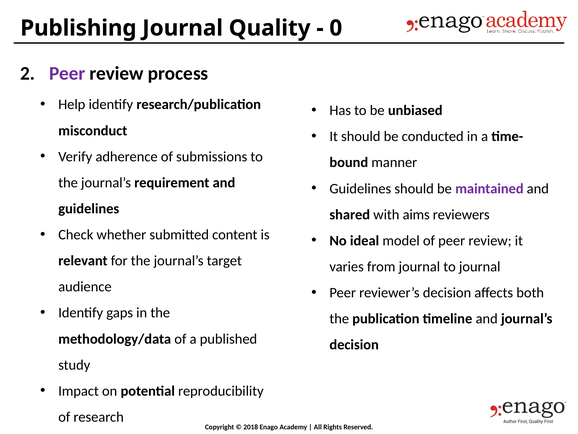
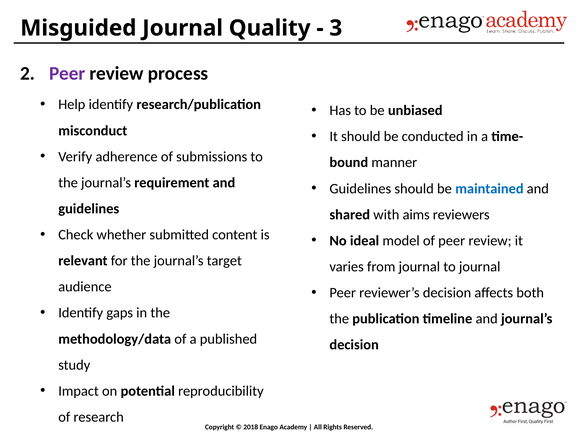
Publishing: Publishing -> Misguided
0: 0 -> 3
maintained colour: purple -> blue
